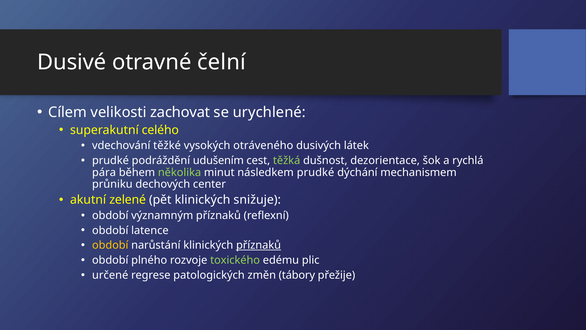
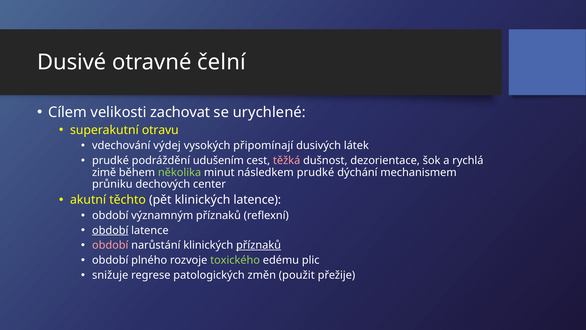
celého: celého -> otravu
těžké: těžké -> výdej
otráveného: otráveného -> připomínají
těžká colour: light green -> pink
pára: pára -> zimě
zelené: zelené -> těchto
klinických snižuje: snižuje -> latence
období at (110, 230) underline: none -> present
období at (110, 245) colour: yellow -> pink
určené: určené -> snižuje
tábory: tábory -> použit
